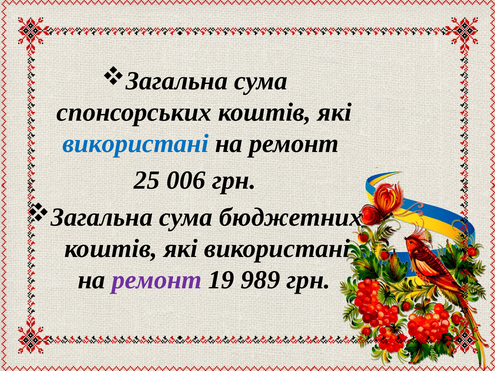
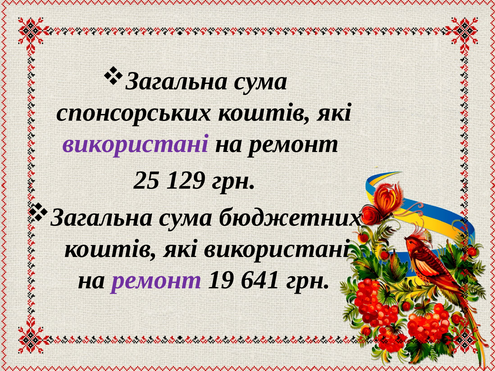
використані at (136, 144) colour: blue -> purple
006: 006 -> 129
989: 989 -> 641
